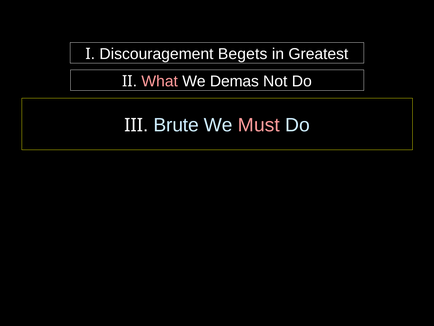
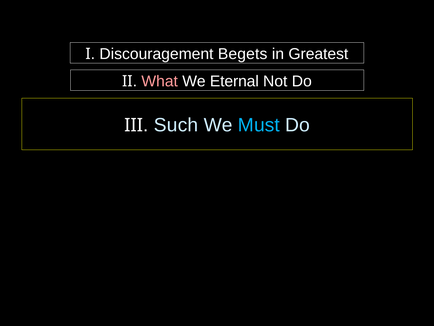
Demas: Demas -> Eternal
Brute: Brute -> Such
Must colour: pink -> light blue
